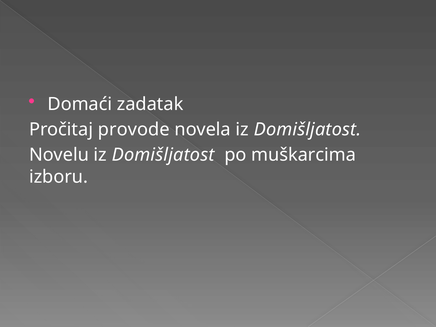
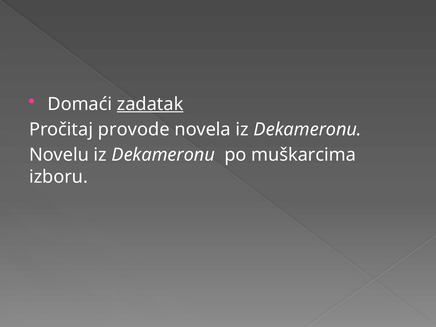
zadatak underline: none -> present
novela iz Domišljatost: Domišljatost -> Dekameronu
Novelu iz Domišljatost: Domišljatost -> Dekameronu
